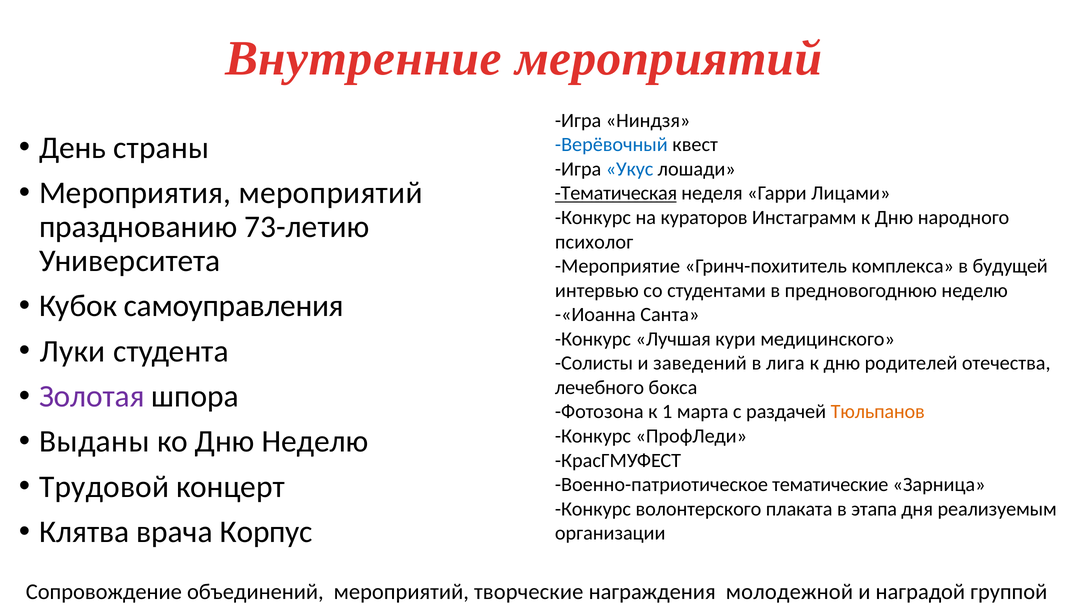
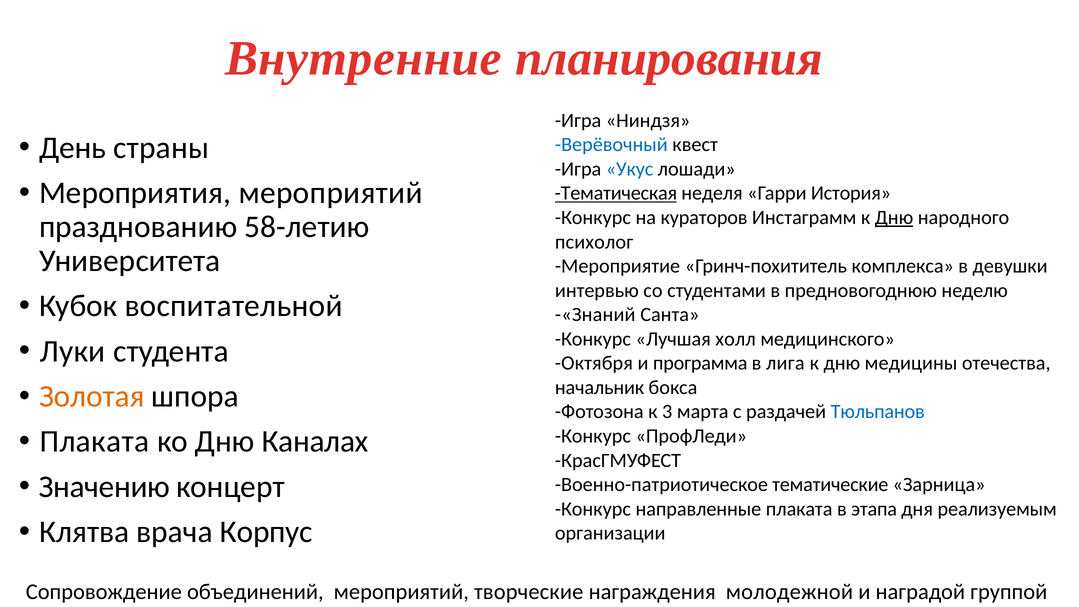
Внутренние мероприятий: мероприятий -> планирования
Лицами: Лицами -> История
Дню at (894, 218) underline: none -> present
73-летию: 73-летию -> 58-летию
будущей: будущей -> девушки
самоуправления: самоуправления -> воспитательной
-«Иоанна: -«Иоанна -> -«Знаний
кури: кури -> холл
Солисты: Солисты -> Октября
заведений: заведений -> программа
родителей: родителей -> медицины
лечебного: лечебного -> начальник
Золотая colour: purple -> orange
1: 1 -> 3
Тюльпанов colour: orange -> blue
Выданы at (94, 442): Выданы -> Плаката
Дню Неделю: Неделю -> Каналах
Трудовой: Трудовой -> Значению
волонтерского: волонтерского -> направленные
